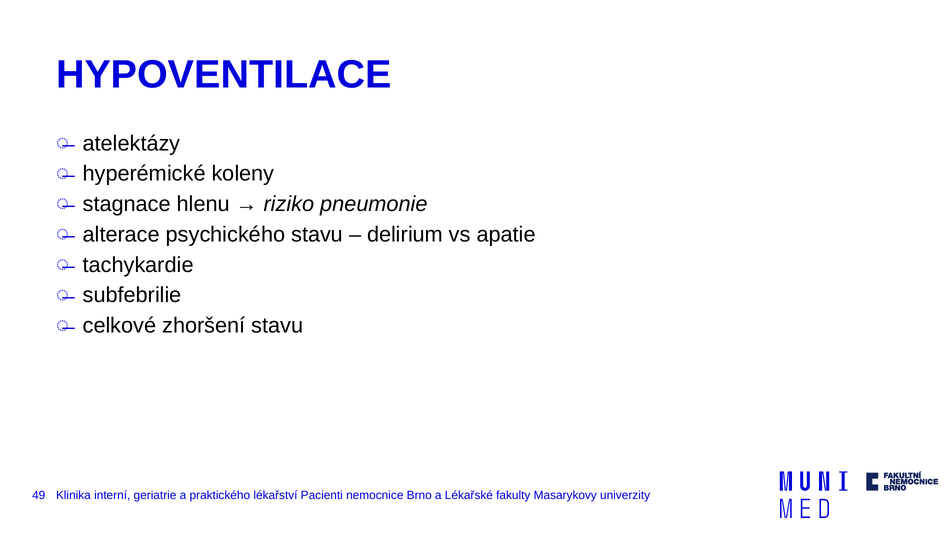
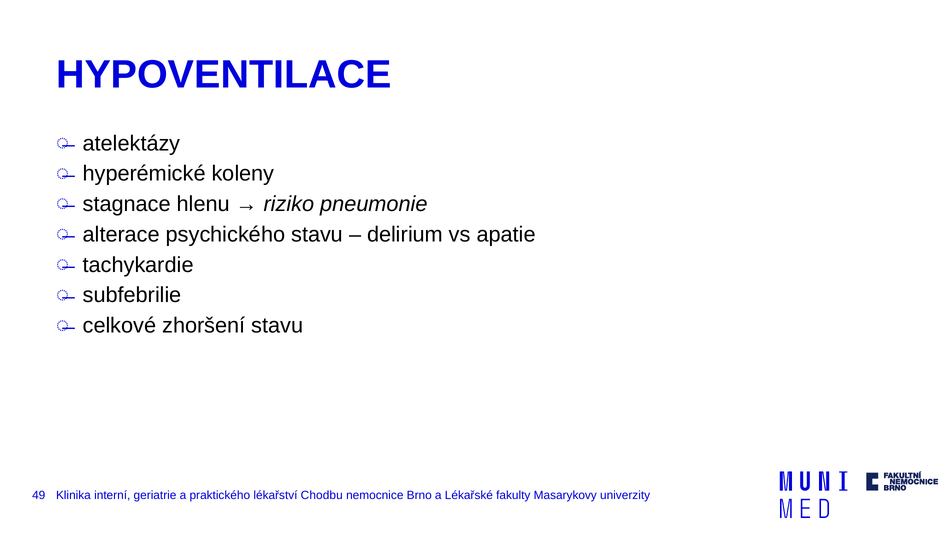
Pacienti: Pacienti -> Chodbu
